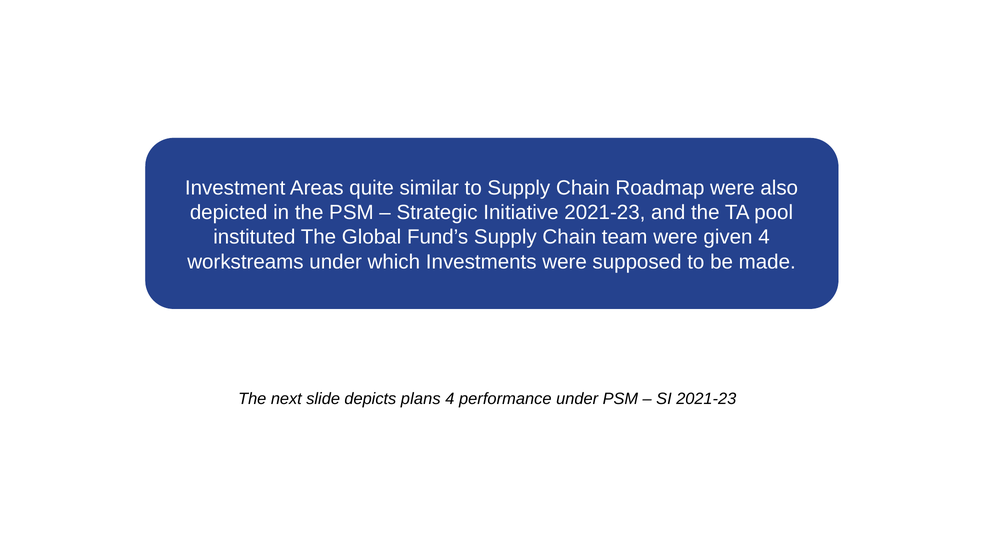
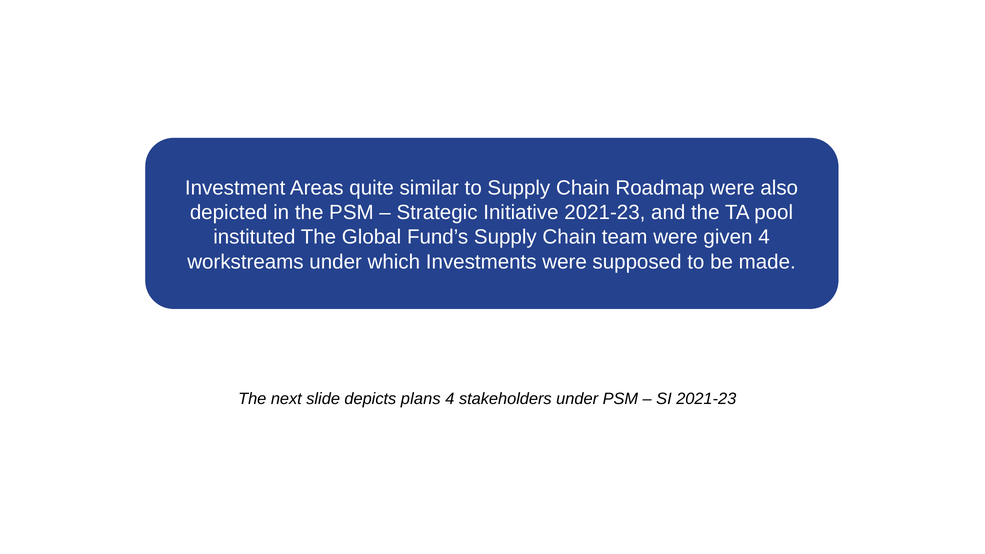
performance: performance -> stakeholders
